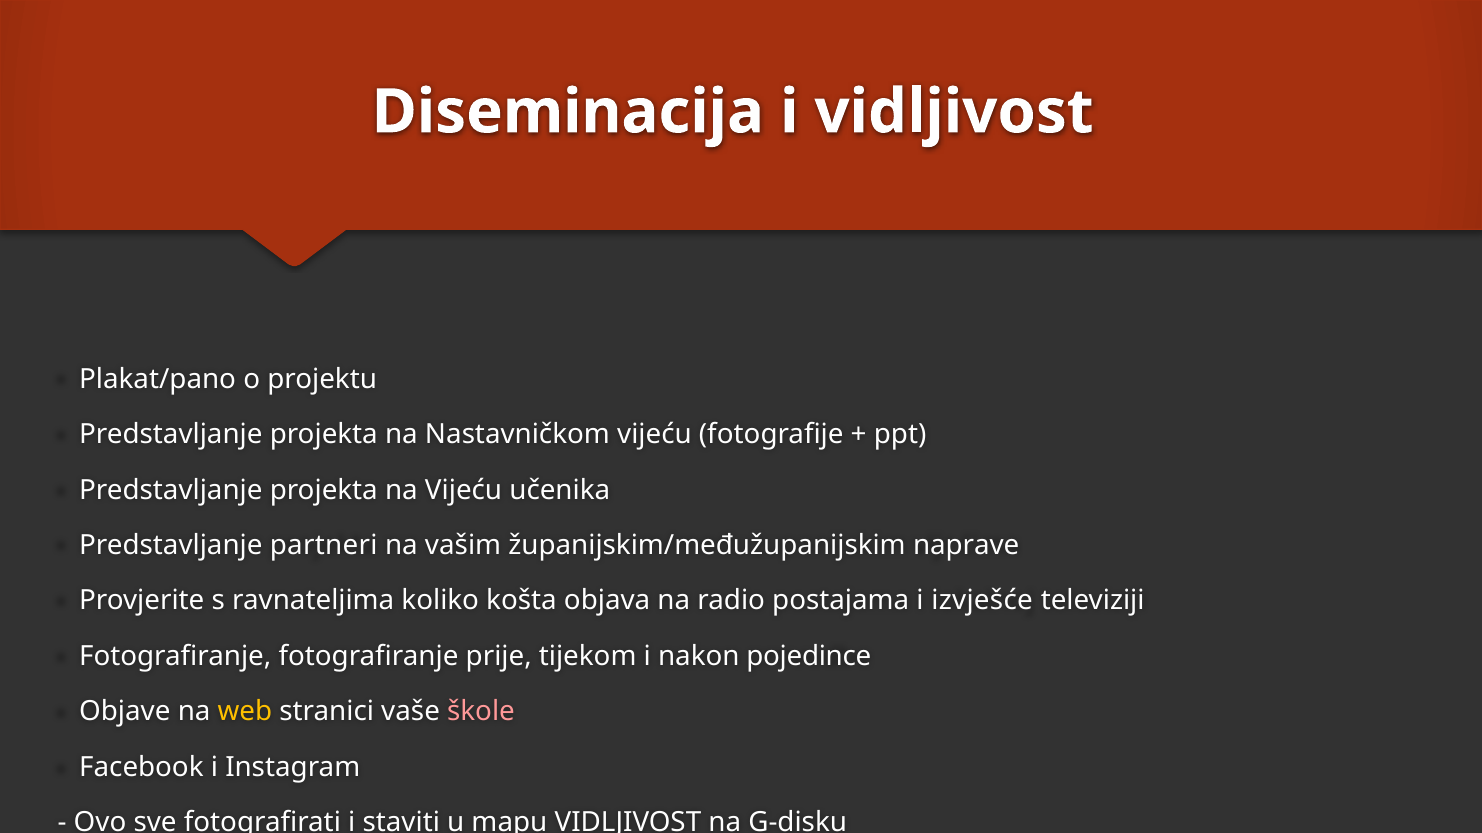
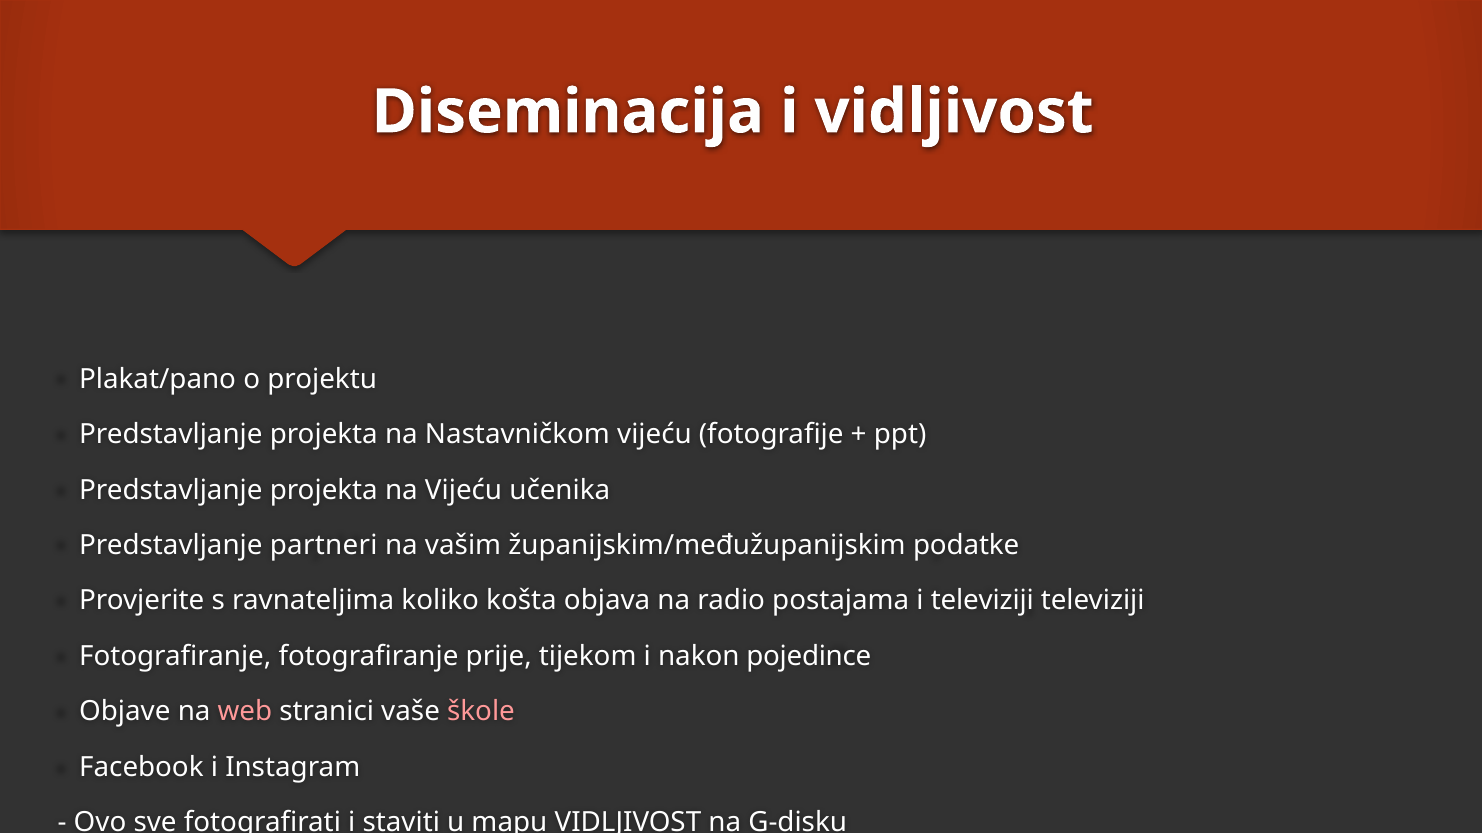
naprave: naprave -> podatke
i izvješće: izvješće -> televiziji
web colour: yellow -> pink
